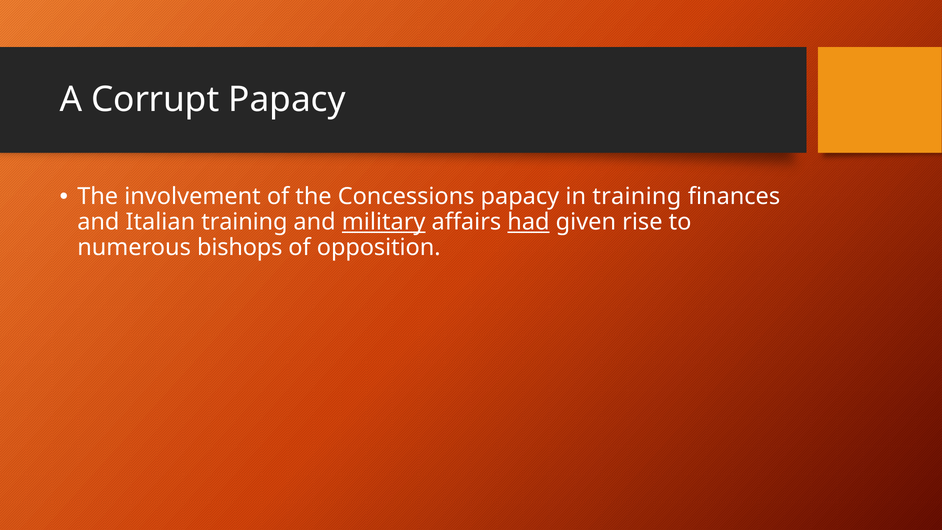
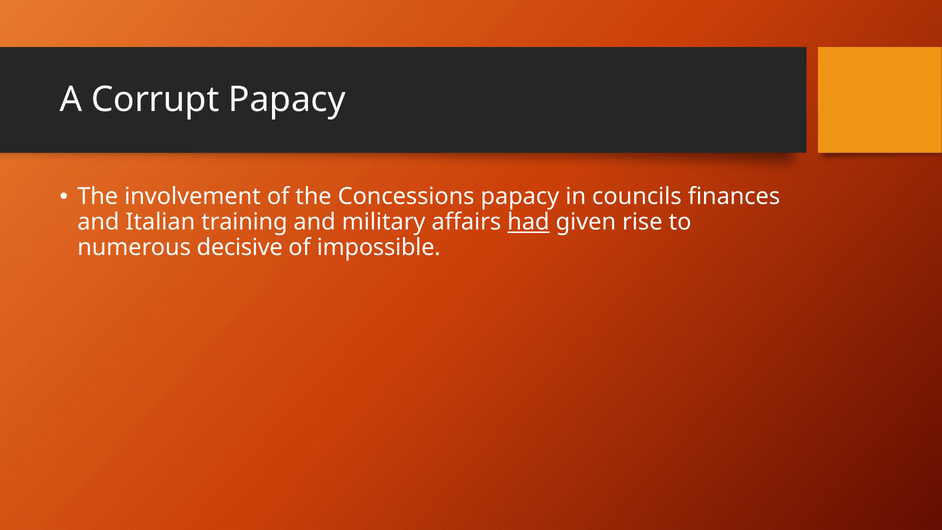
in training: training -> councils
military underline: present -> none
bishops: bishops -> decisive
opposition: opposition -> impossible
